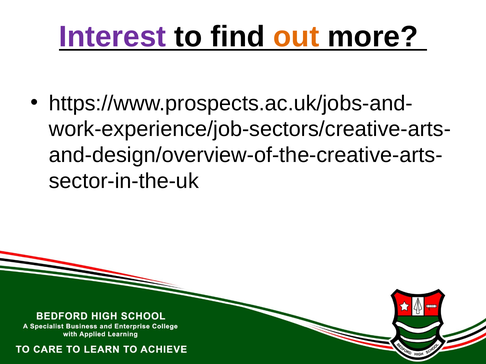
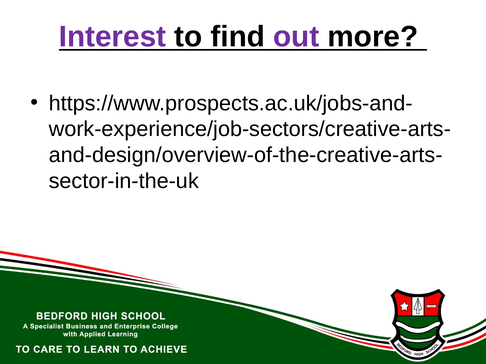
out colour: orange -> purple
